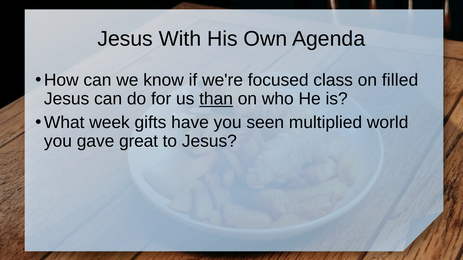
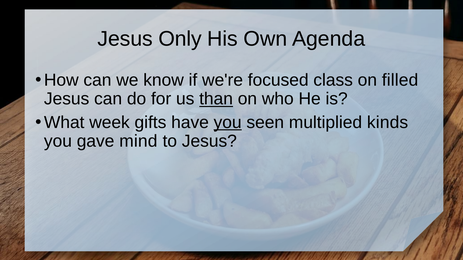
With: With -> Only
you at (228, 123) underline: none -> present
world: world -> kinds
great: great -> mind
